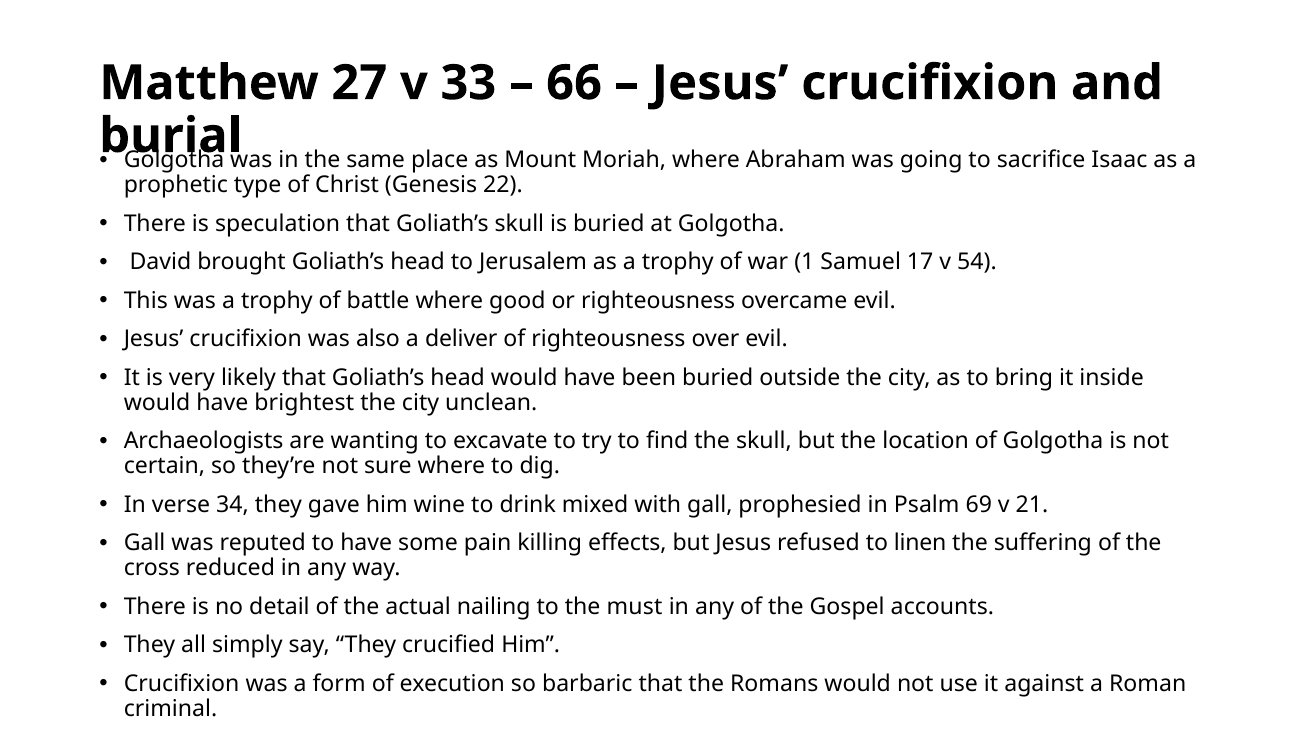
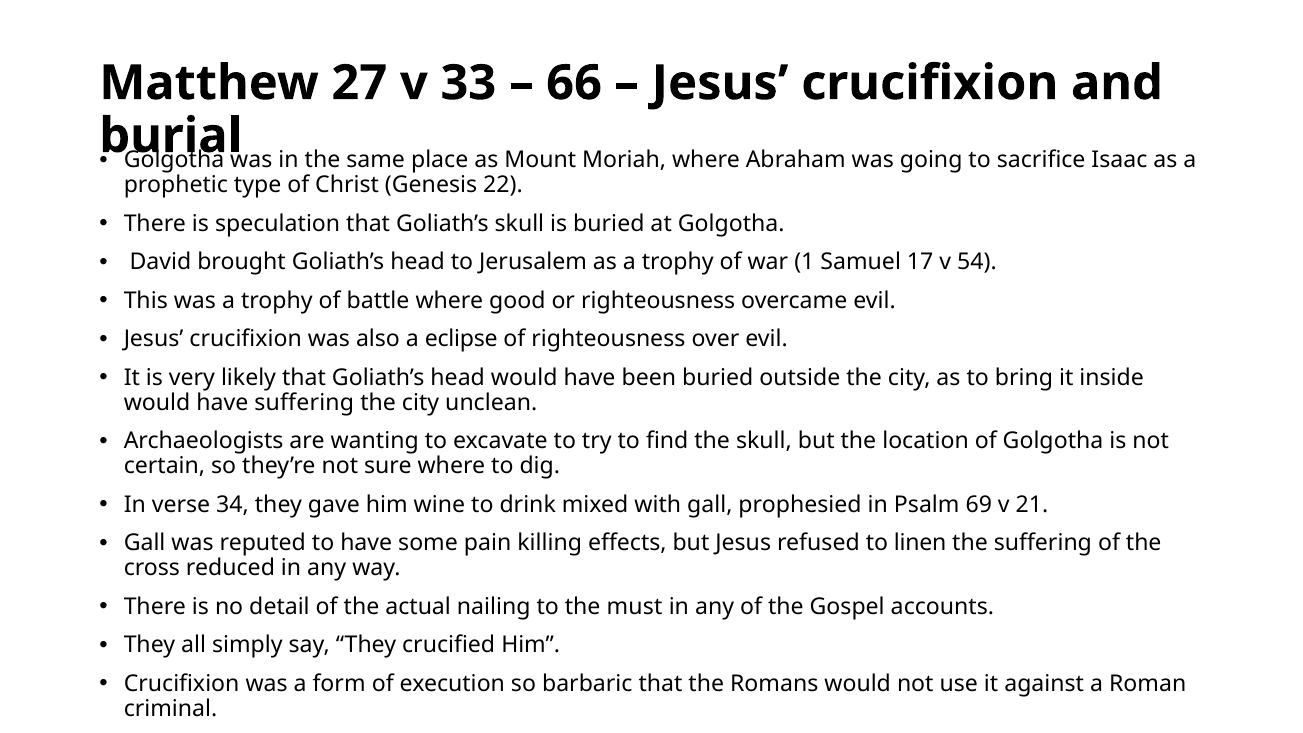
deliver: deliver -> eclipse
have brightest: brightest -> suffering
